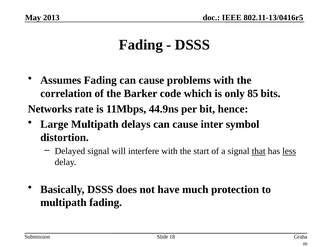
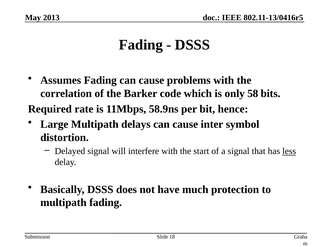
85: 85 -> 58
Networks: Networks -> Required
44.9ns: 44.9ns -> 58.9ns
that underline: present -> none
